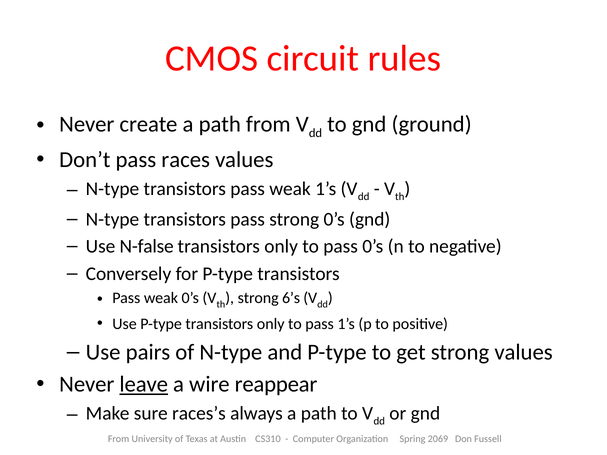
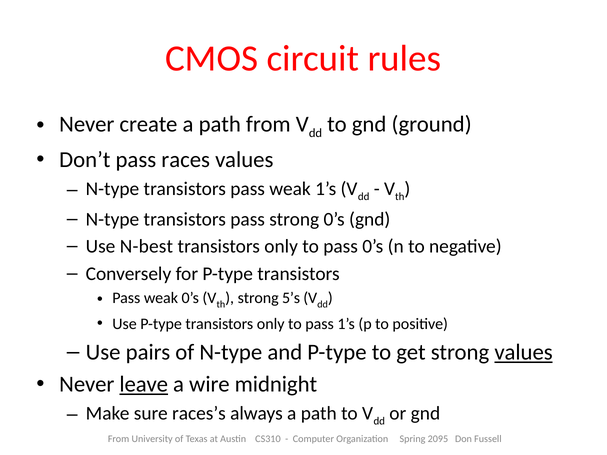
N-false: N-false -> N-best
6’s: 6’s -> 5’s
values at (524, 353) underline: none -> present
reappear: reappear -> midnight
2069: 2069 -> 2095
